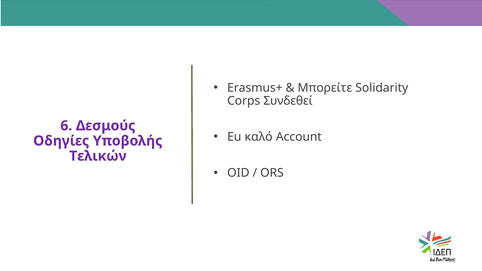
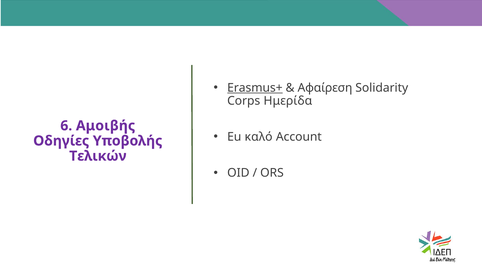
Erasmus+ underline: none -> present
Μπορείτε: Μπορείτε -> Αφαίρεση
Συνδεθεί: Συνδεθεί -> Ημερίδα
Δεσμούς: Δεσμούς -> Αμοιβής
